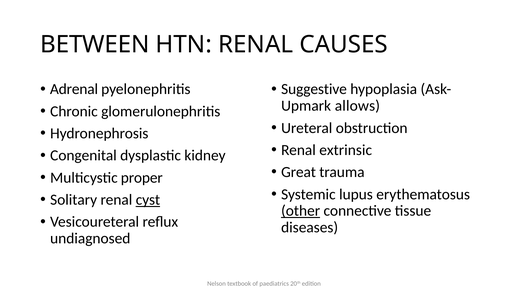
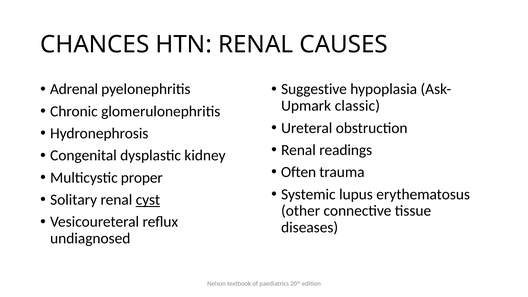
BETWEEN: BETWEEN -> CHANCES
allows: allows -> classic
extrinsic: extrinsic -> readings
Great: Great -> Often
other underline: present -> none
